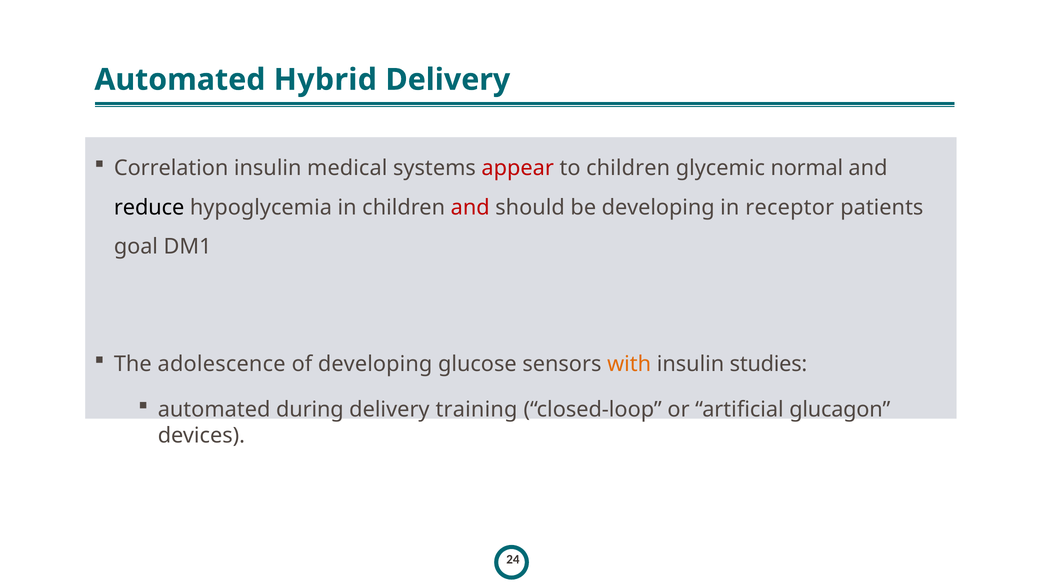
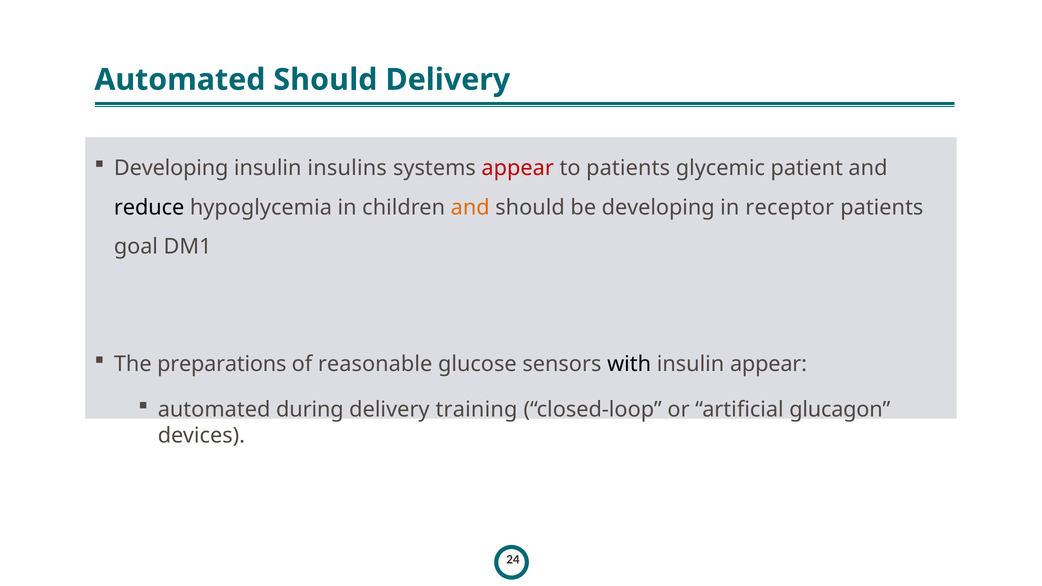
Automated Hybrid: Hybrid -> Should
Correlation at (171, 168): Correlation -> Developing
medical: medical -> insulins
to children: children -> patients
normal: normal -> patient
and at (470, 207) colour: red -> orange
adolescence: adolescence -> preparations
of developing: developing -> reasonable
with colour: orange -> black
insulin studies: studies -> appear
